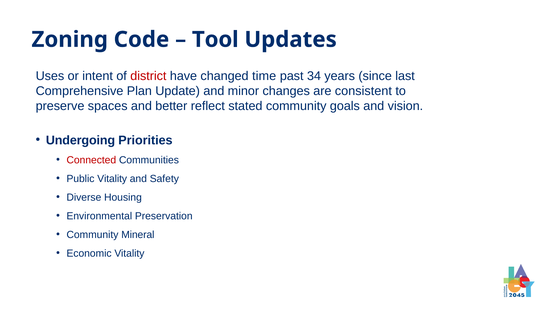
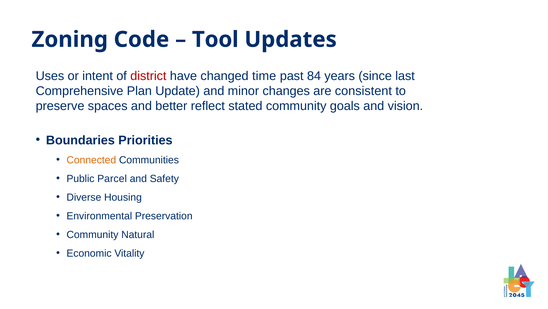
34: 34 -> 84
Undergoing: Undergoing -> Boundaries
Connected colour: red -> orange
Public Vitality: Vitality -> Parcel
Mineral: Mineral -> Natural
